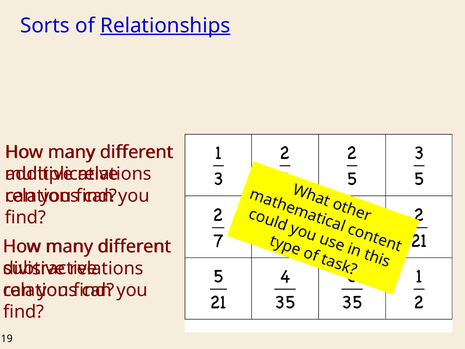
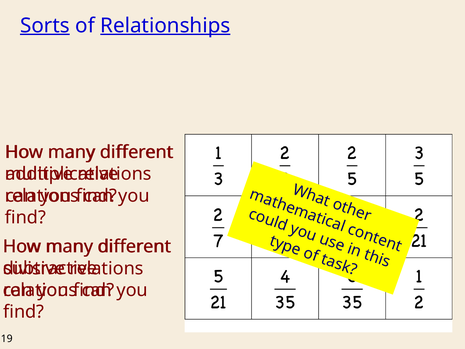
Sorts underline: none -> present
